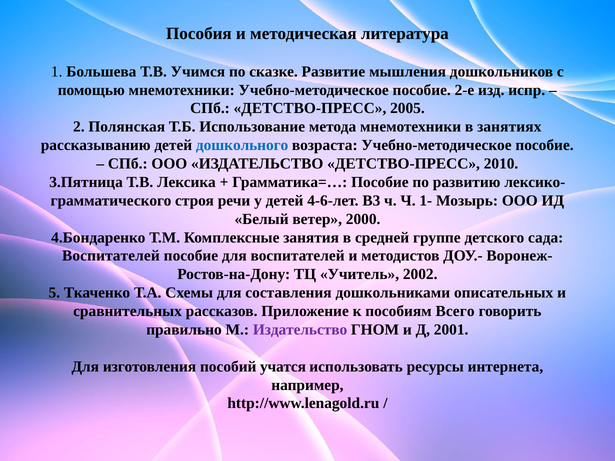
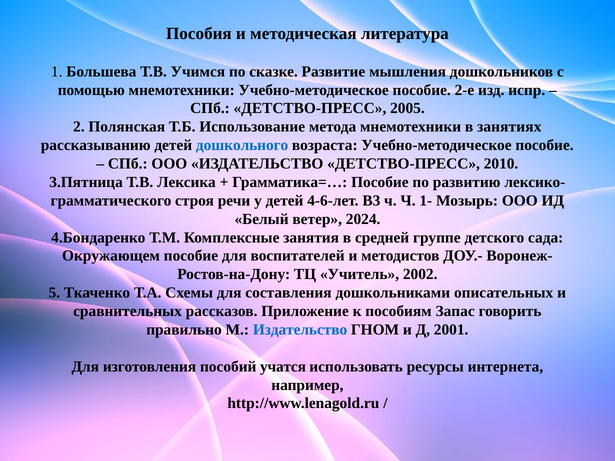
2000: 2000 -> 2024
Воспитателей at (111, 256): Воспитателей -> Окружающем
Всего: Всего -> Запас
Издательство at (300, 330) colour: purple -> blue
